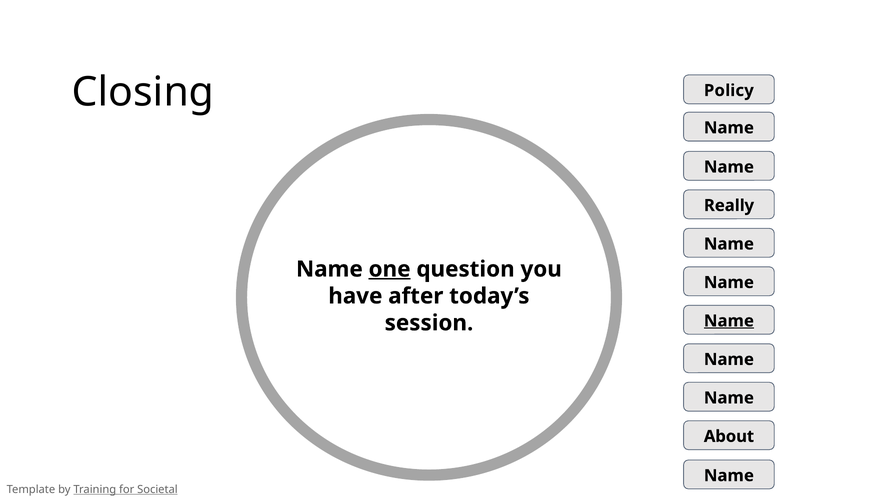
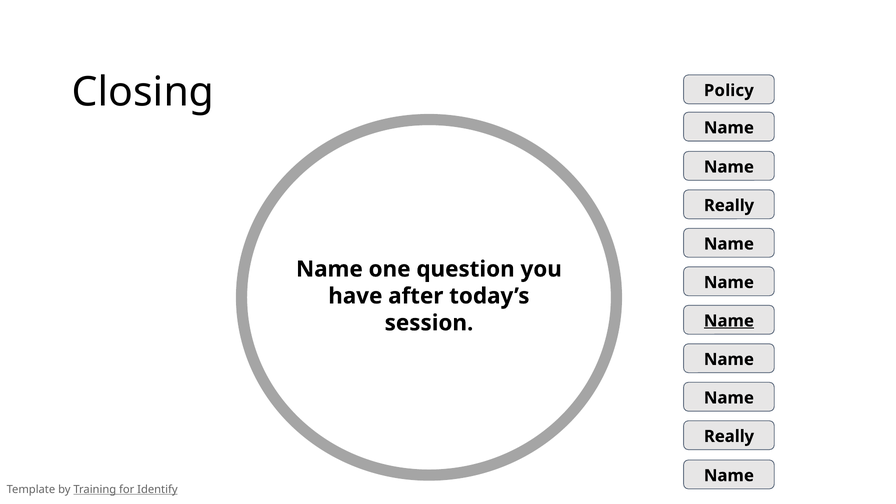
one underline: present -> none
About at (729, 436): About -> Really
Societal: Societal -> Identify
